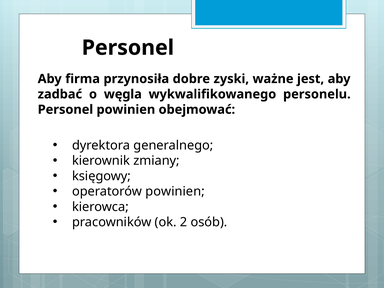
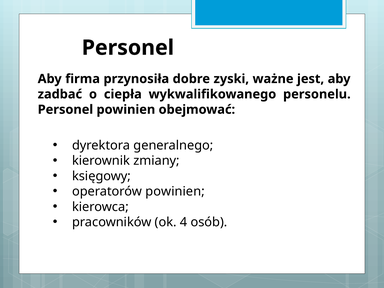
węgla: węgla -> ciepła
2: 2 -> 4
